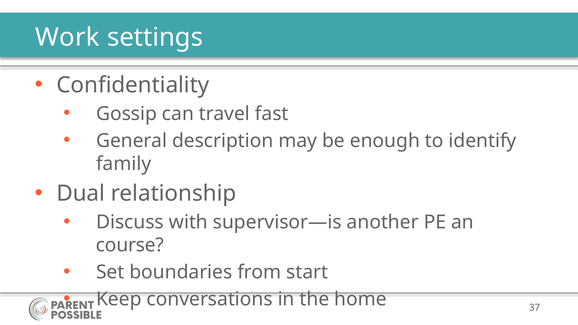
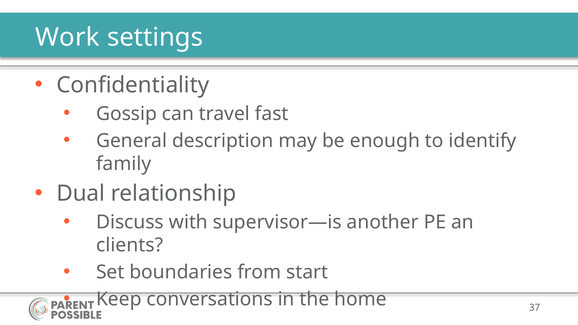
course: course -> clients
